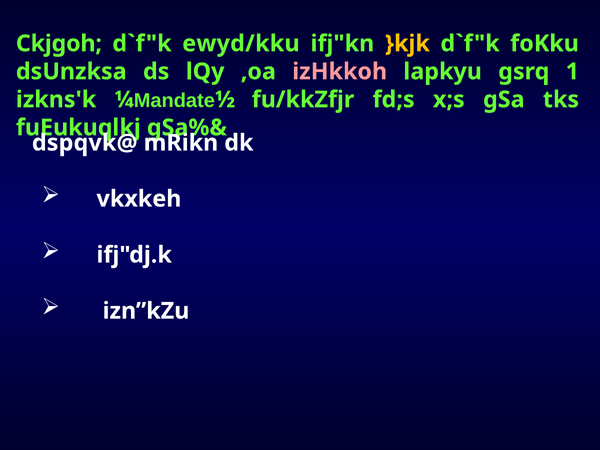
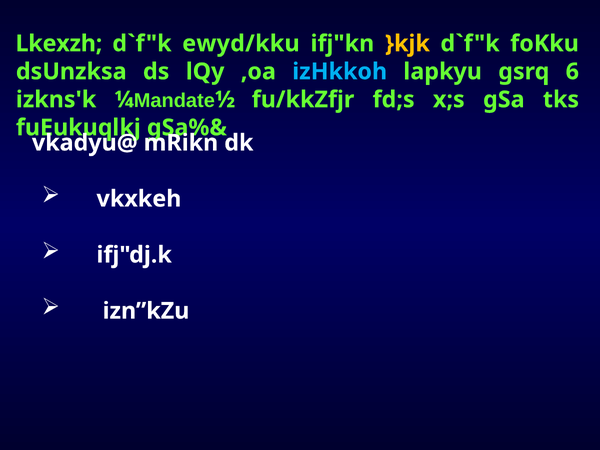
Ckjgoh: Ckjgoh -> Lkexzh
izHkkoh colour: pink -> light blue
1: 1 -> 6
dspqvk@: dspqvk@ -> vkadyu@
